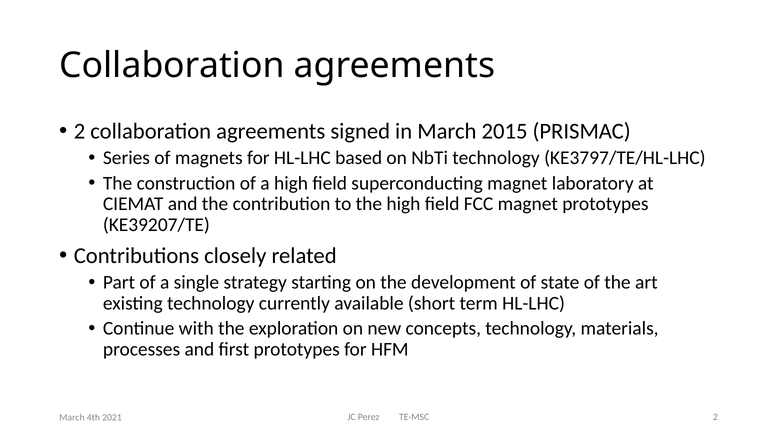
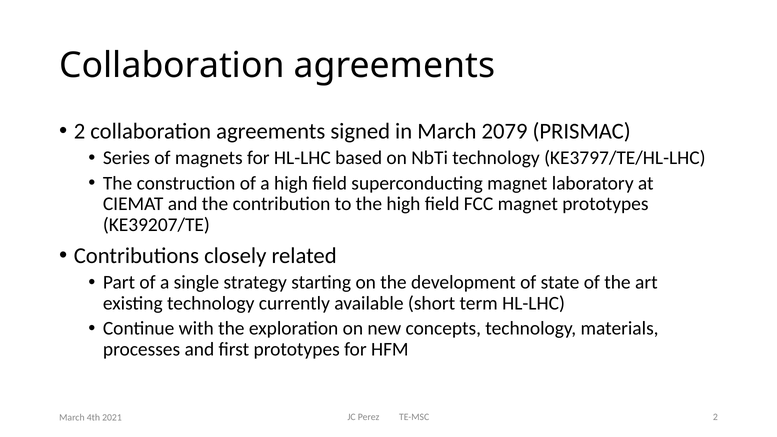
2015: 2015 -> 2079
